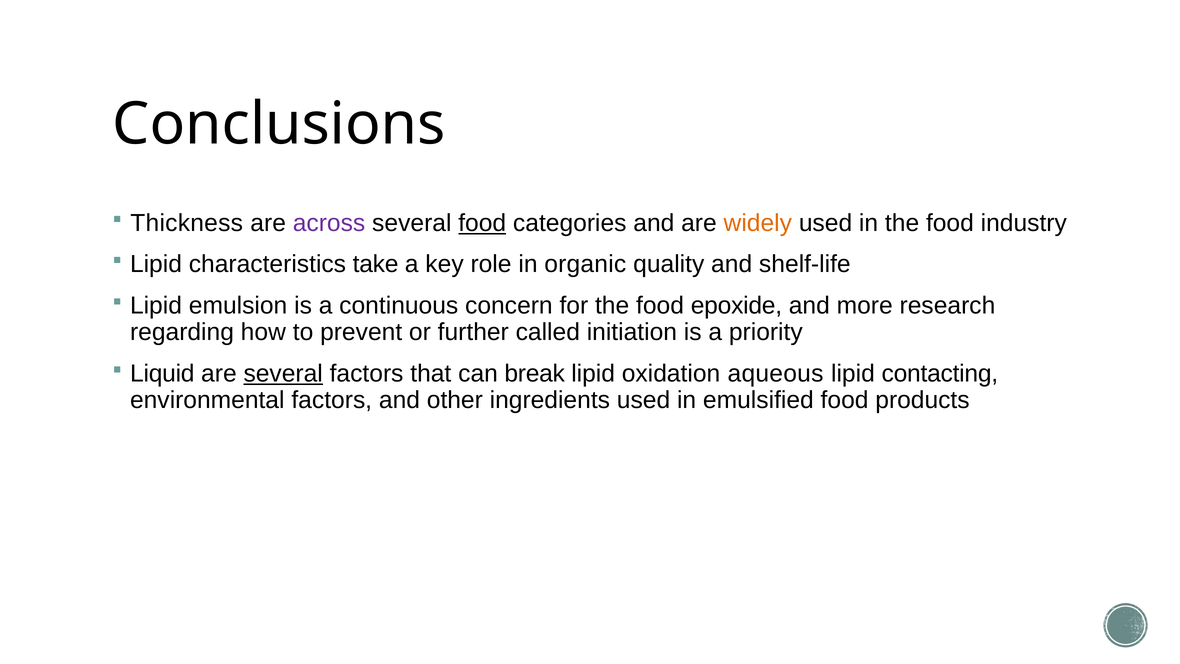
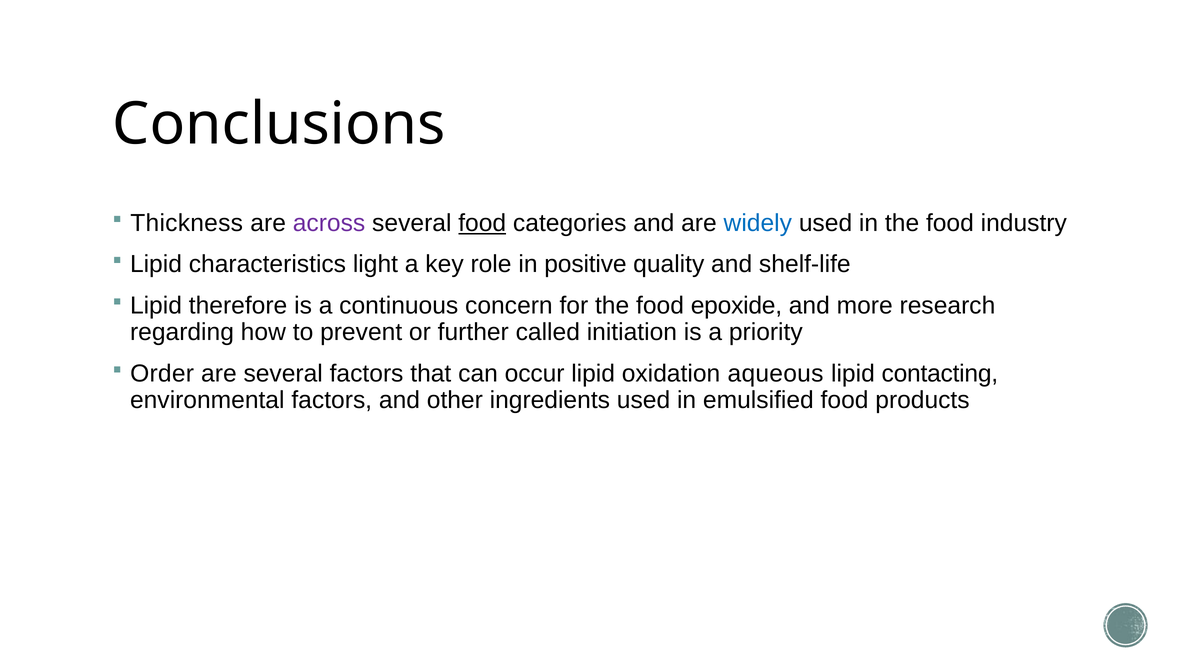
widely colour: orange -> blue
take: take -> light
organic: organic -> positive
emulsion: emulsion -> therefore
Liquid: Liquid -> Order
several at (283, 373) underline: present -> none
break: break -> occur
